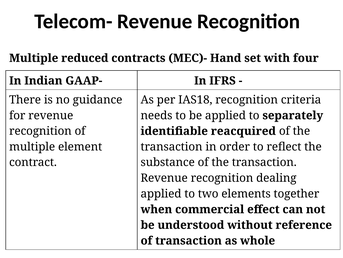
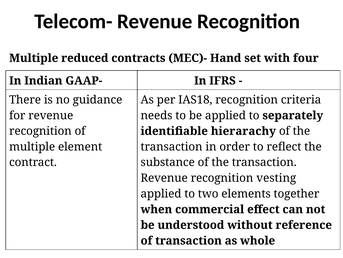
reacquired: reacquired -> hierarachy
dealing: dealing -> vesting
